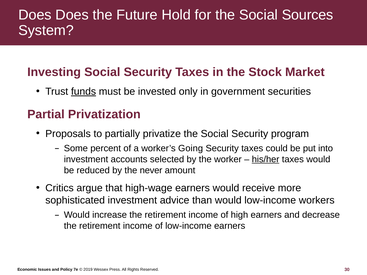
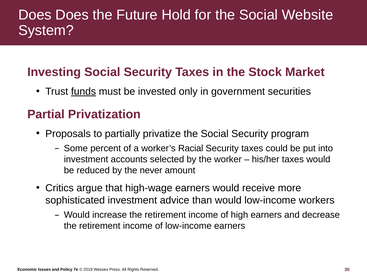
Sources: Sources -> Website
Going: Going -> Racial
his/her underline: present -> none
